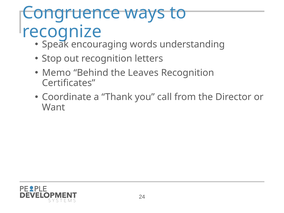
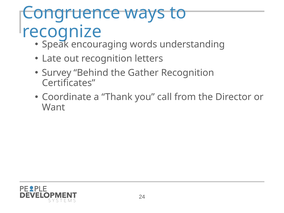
Stop: Stop -> Late
Memo: Memo -> Survey
Leaves: Leaves -> Gather
